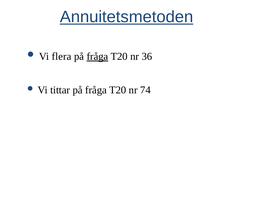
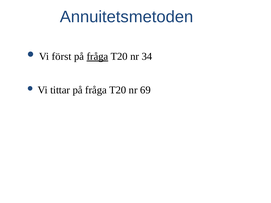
Annuitetsmetoden underline: present -> none
flera: flera -> först
36: 36 -> 34
74: 74 -> 69
